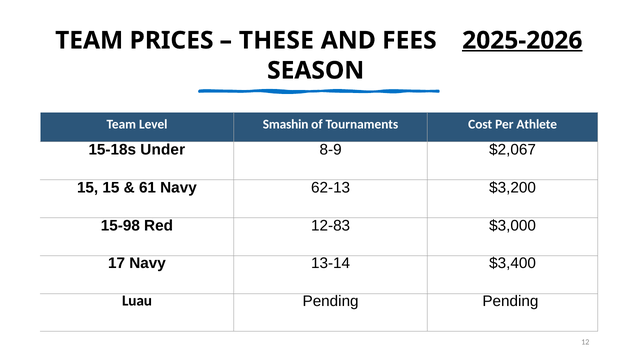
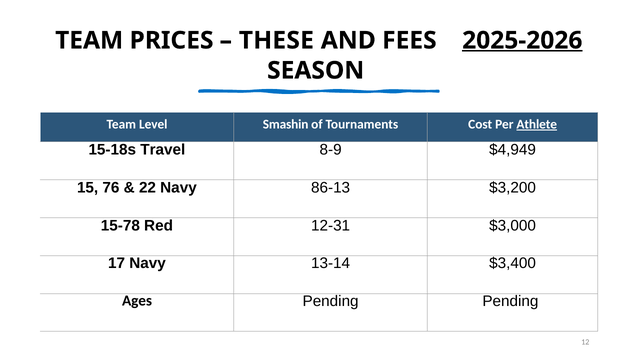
Athlete underline: none -> present
Under: Under -> Travel
$2,067: $2,067 -> $4,949
15 15: 15 -> 76
61: 61 -> 22
62-13: 62-13 -> 86-13
15-98: 15-98 -> 15-78
12-83: 12-83 -> 12-31
Luau: Luau -> Ages
